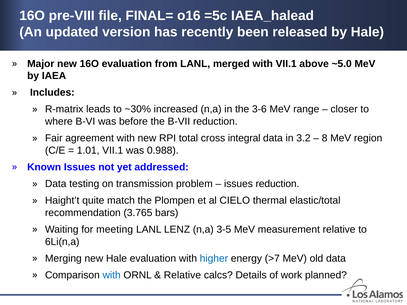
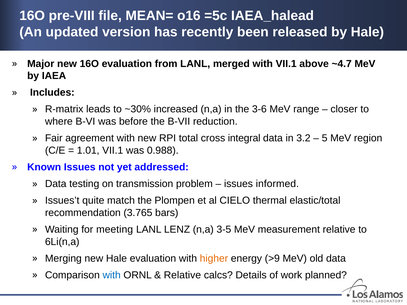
FINAL=: FINAL= -> MEAN=
~5.0: ~5.0 -> ~4.7
8: 8 -> 5
issues reduction: reduction -> informed
Haight’t: Haight’t -> Issues’t
higher colour: blue -> orange
>7: >7 -> >9
